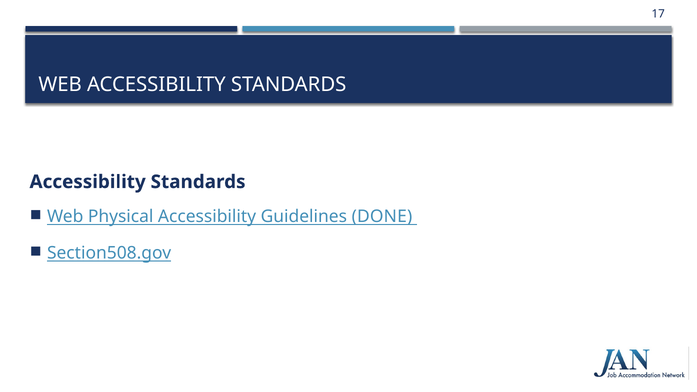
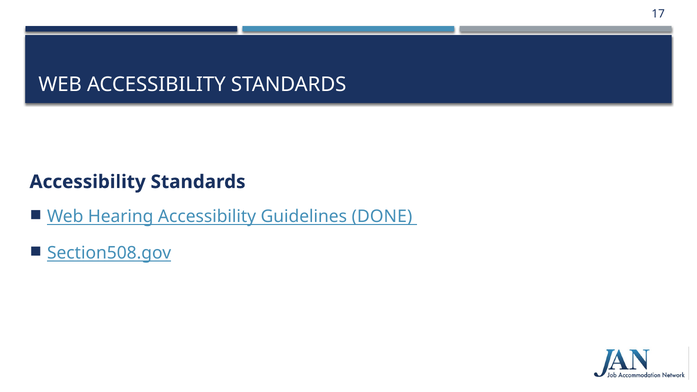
Physical: Physical -> Hearing
